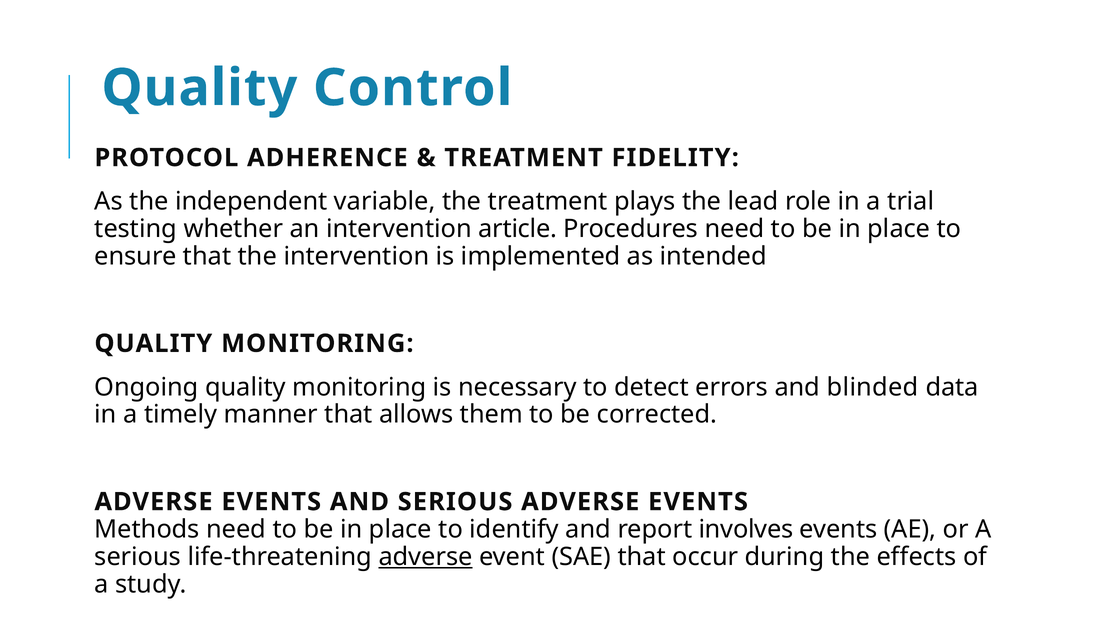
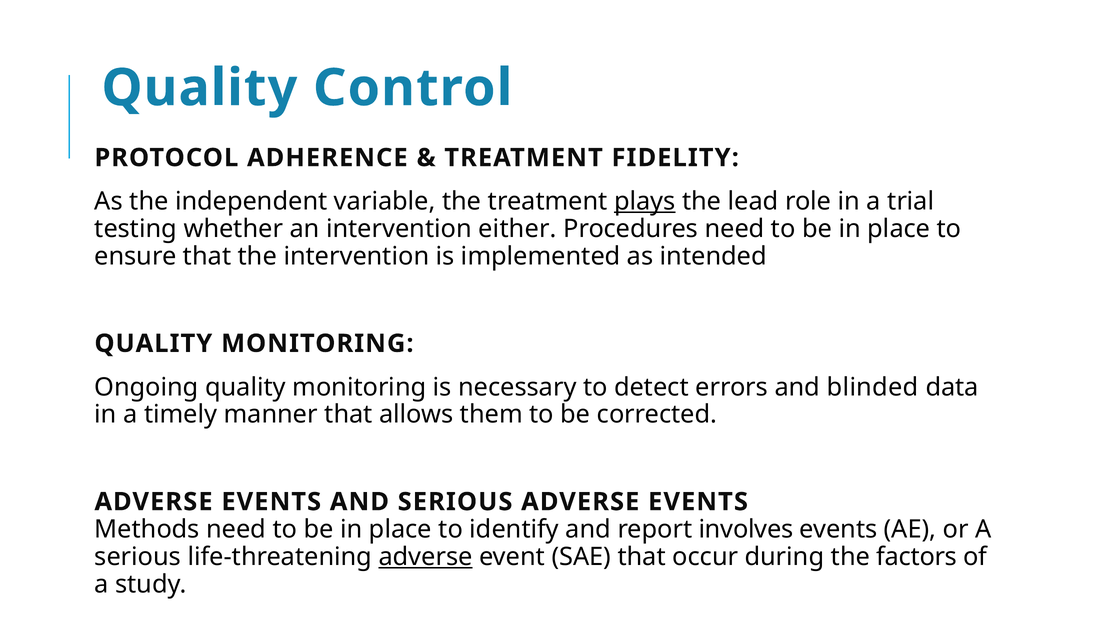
plays underline: none -> present
article: article -> either
effects: effects -> factors
